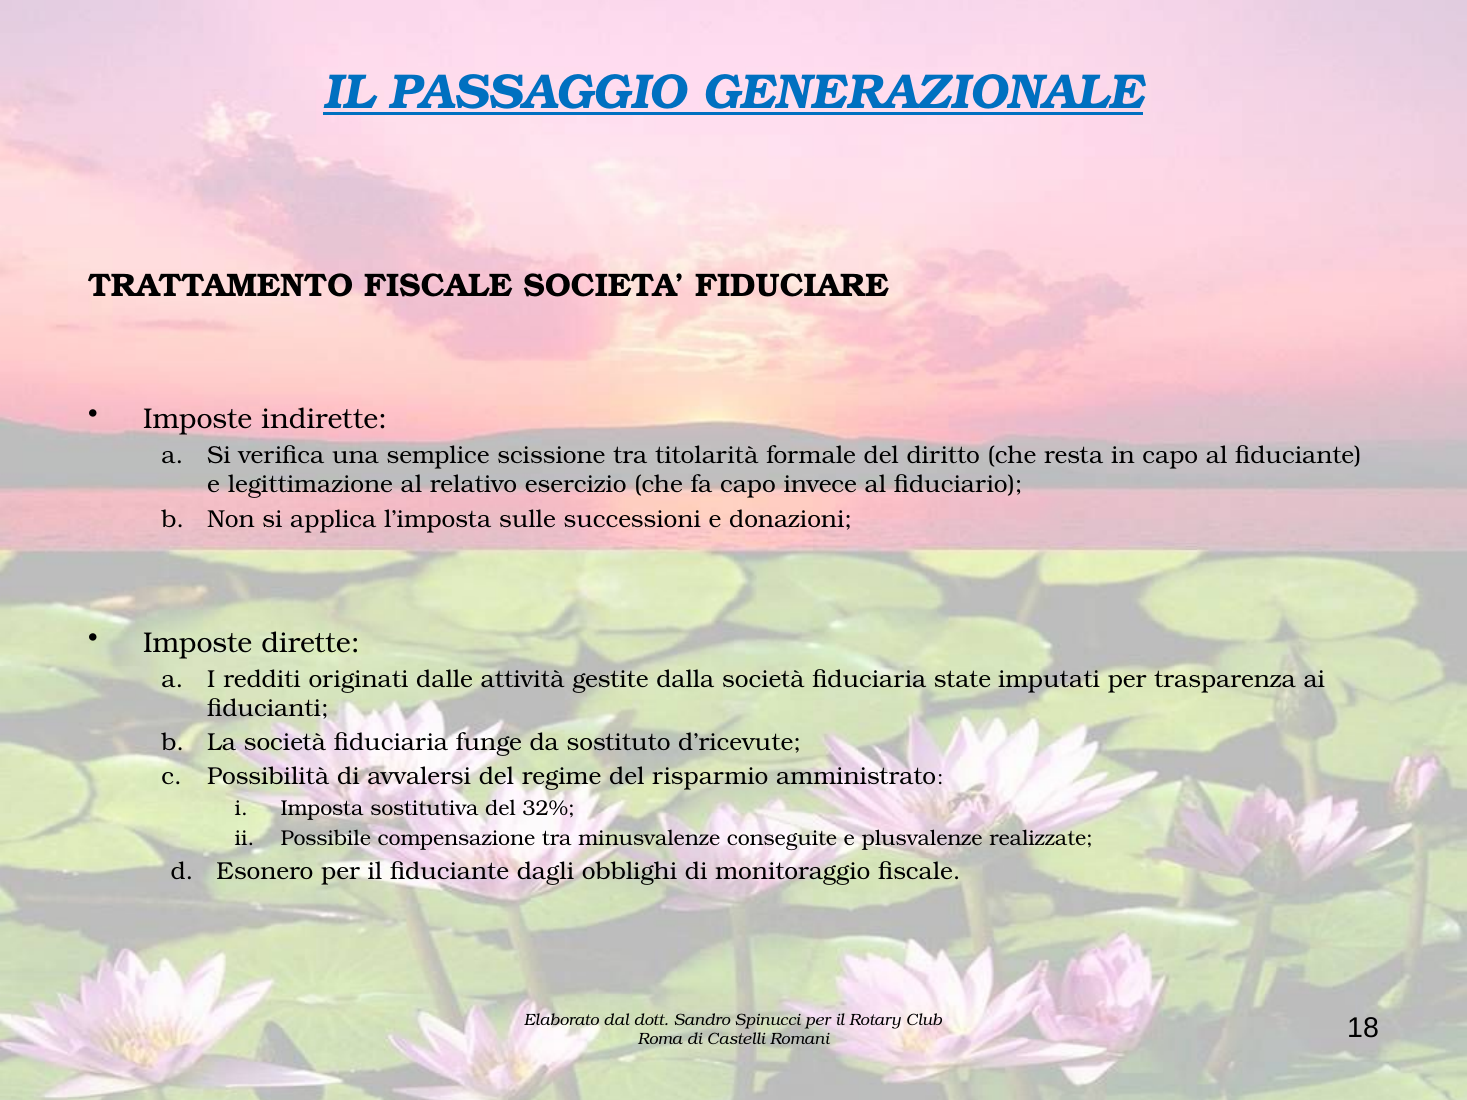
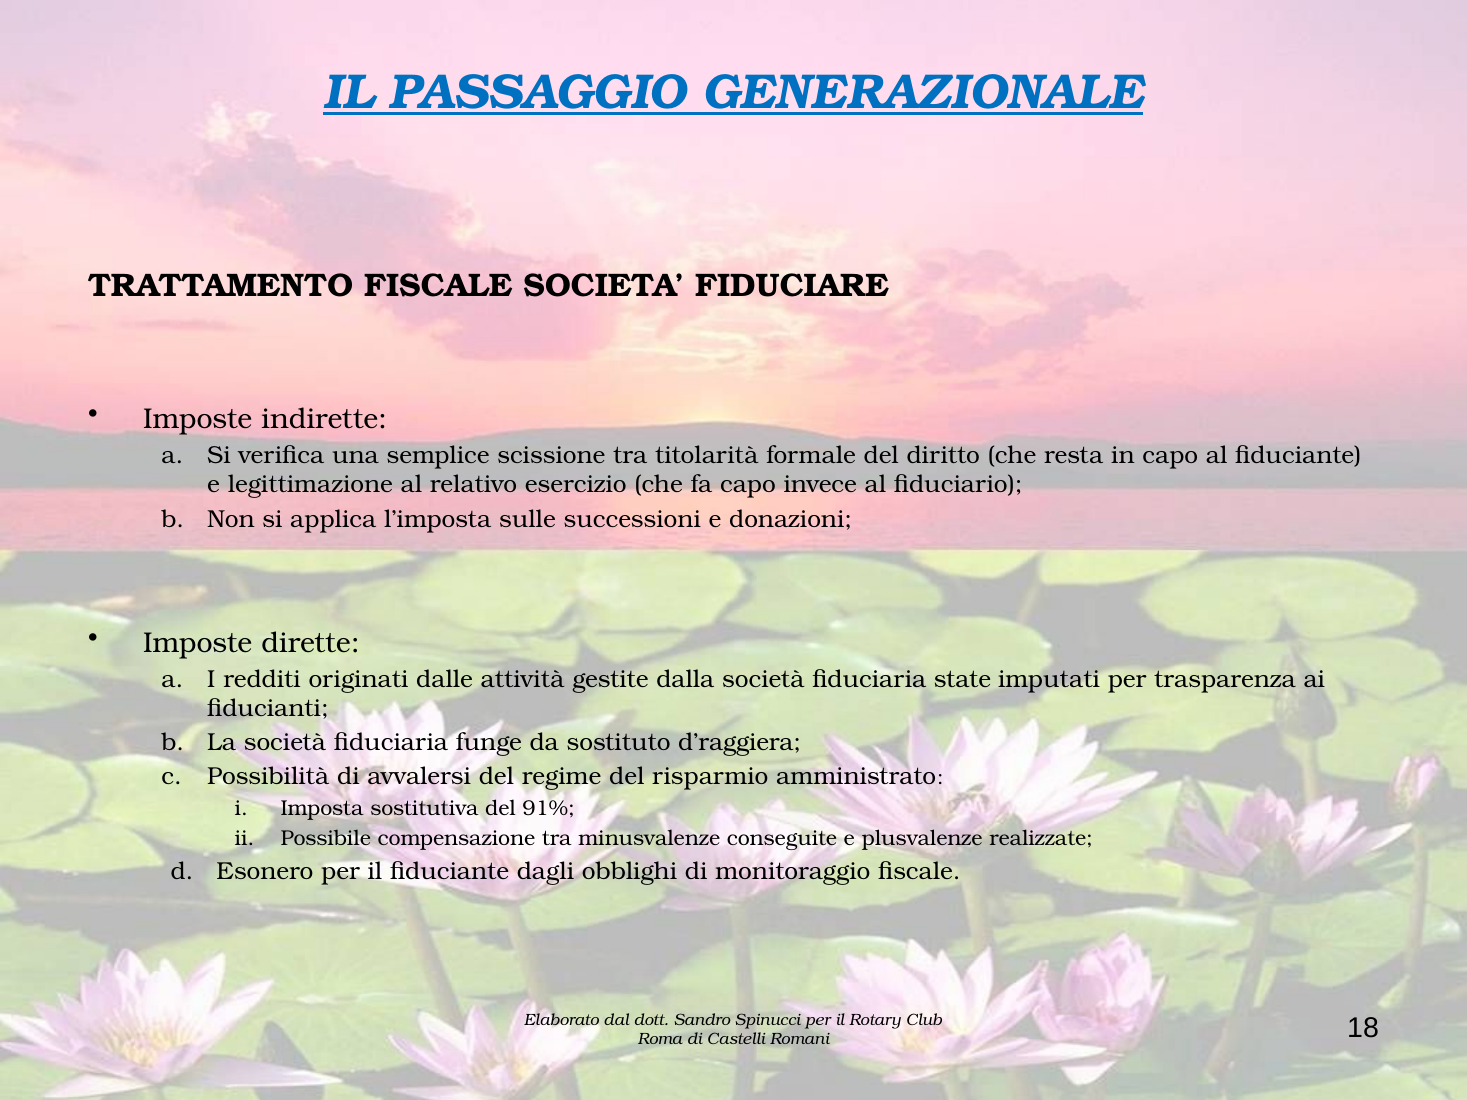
d’ricevute: d’ricevute -> d’raggiera
32%: 32% -> 91%
